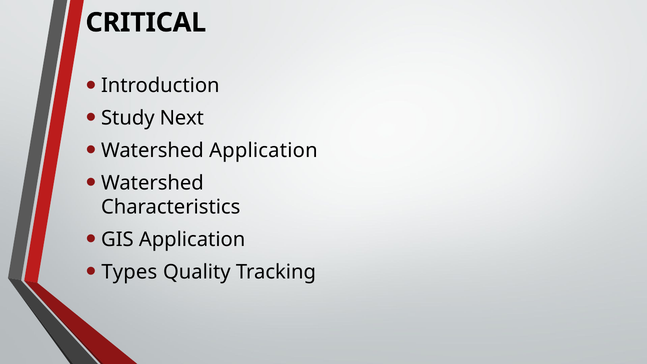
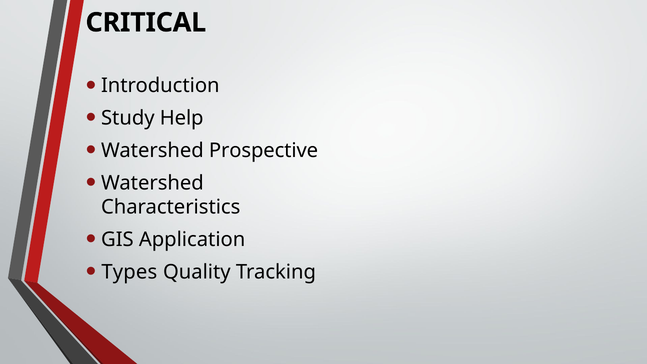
Next: Next -> Help
Watershed Application: Application -> Prospective
